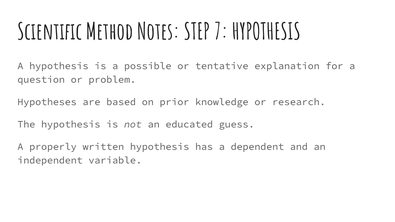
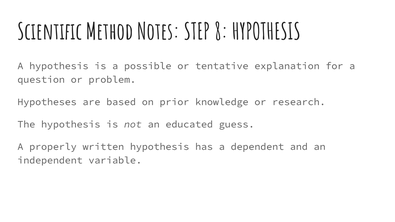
7: 7 -> 8
